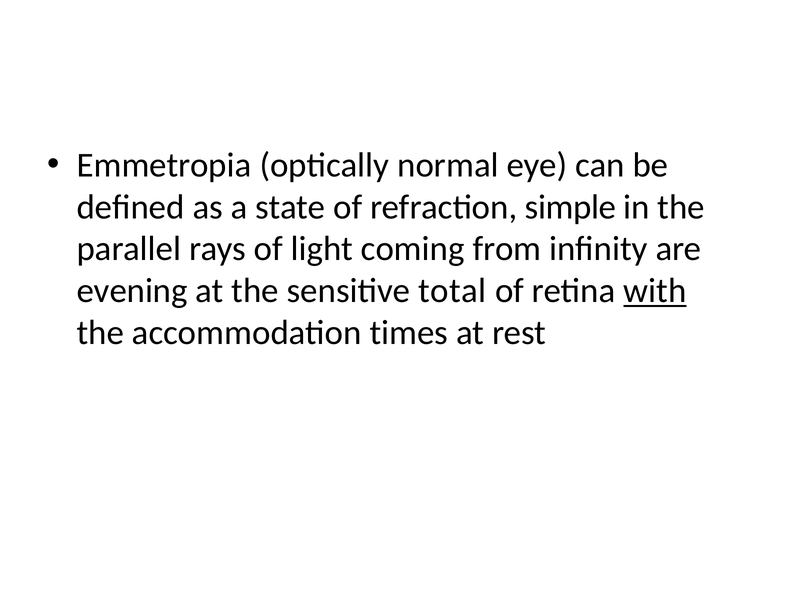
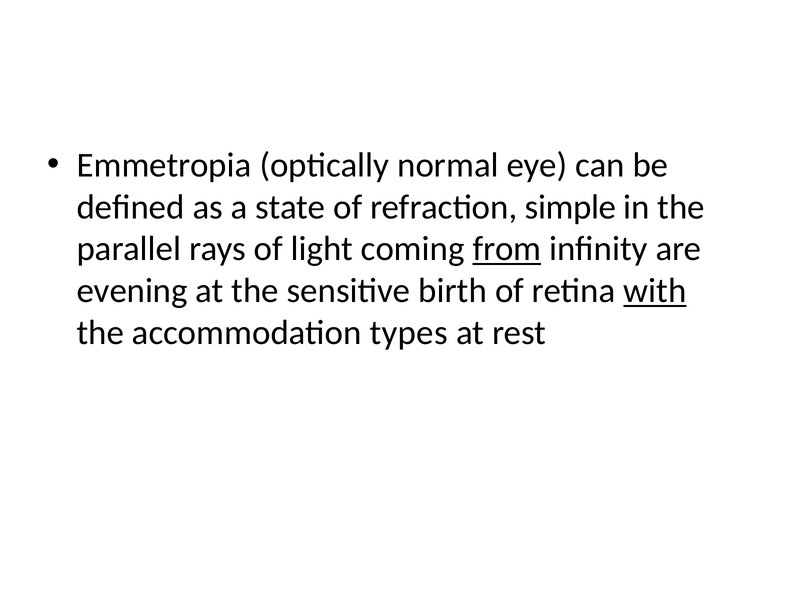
from underline: none -> present
total: total -> birth
times: times -> types
